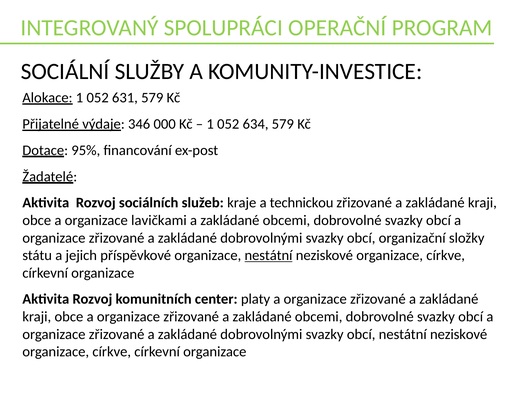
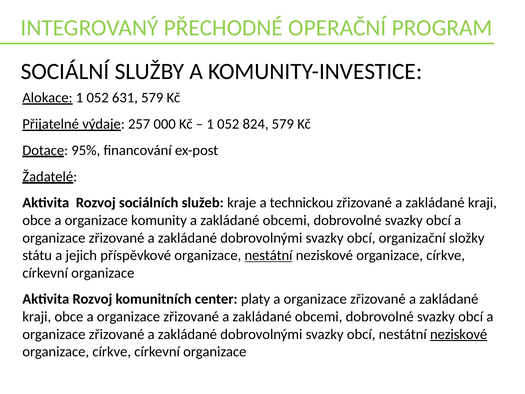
SPOLUPRÁCI: SPOLUPRÁCI -> PŘECHODNÉ
346: 346 -> 257
634: 634 -> 824
lavičkami: lavičkami -> komunity
neziskové at (459, 334) underline: none -> present
